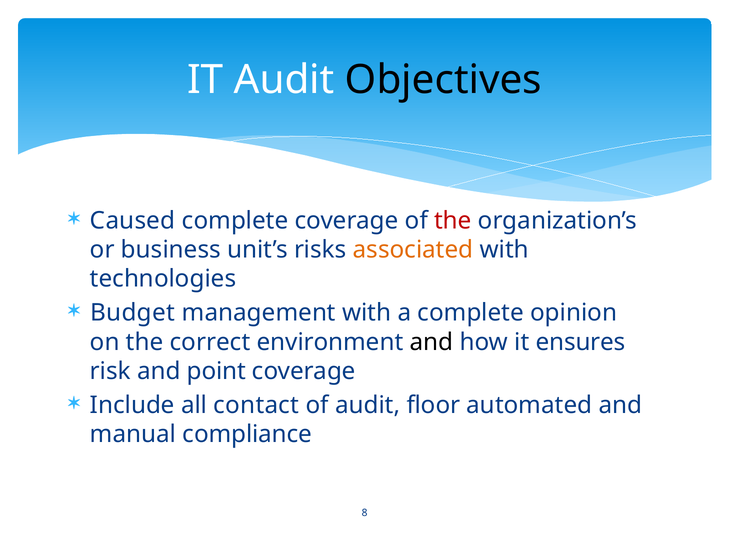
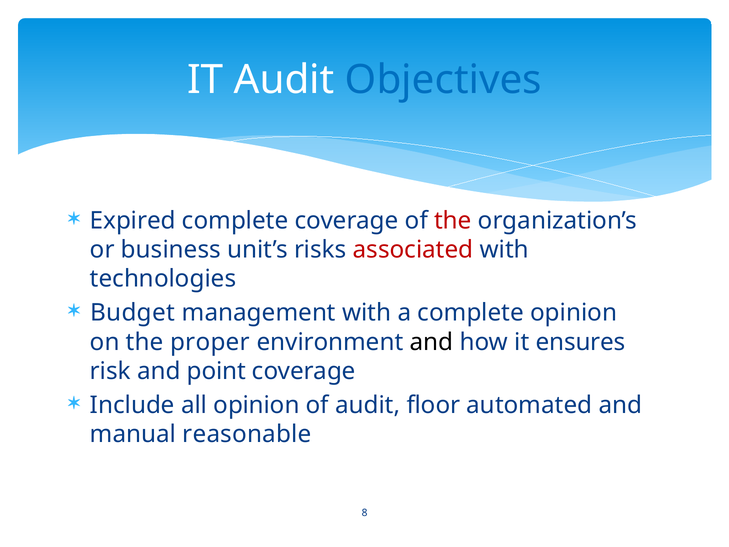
Objectives colour: black -> blue
Caused: Caused -> Expired
associated colour: orange -> red
correct: correct -> proper
all contact: contact -> opinion
compliance: compliance -> reasonable
